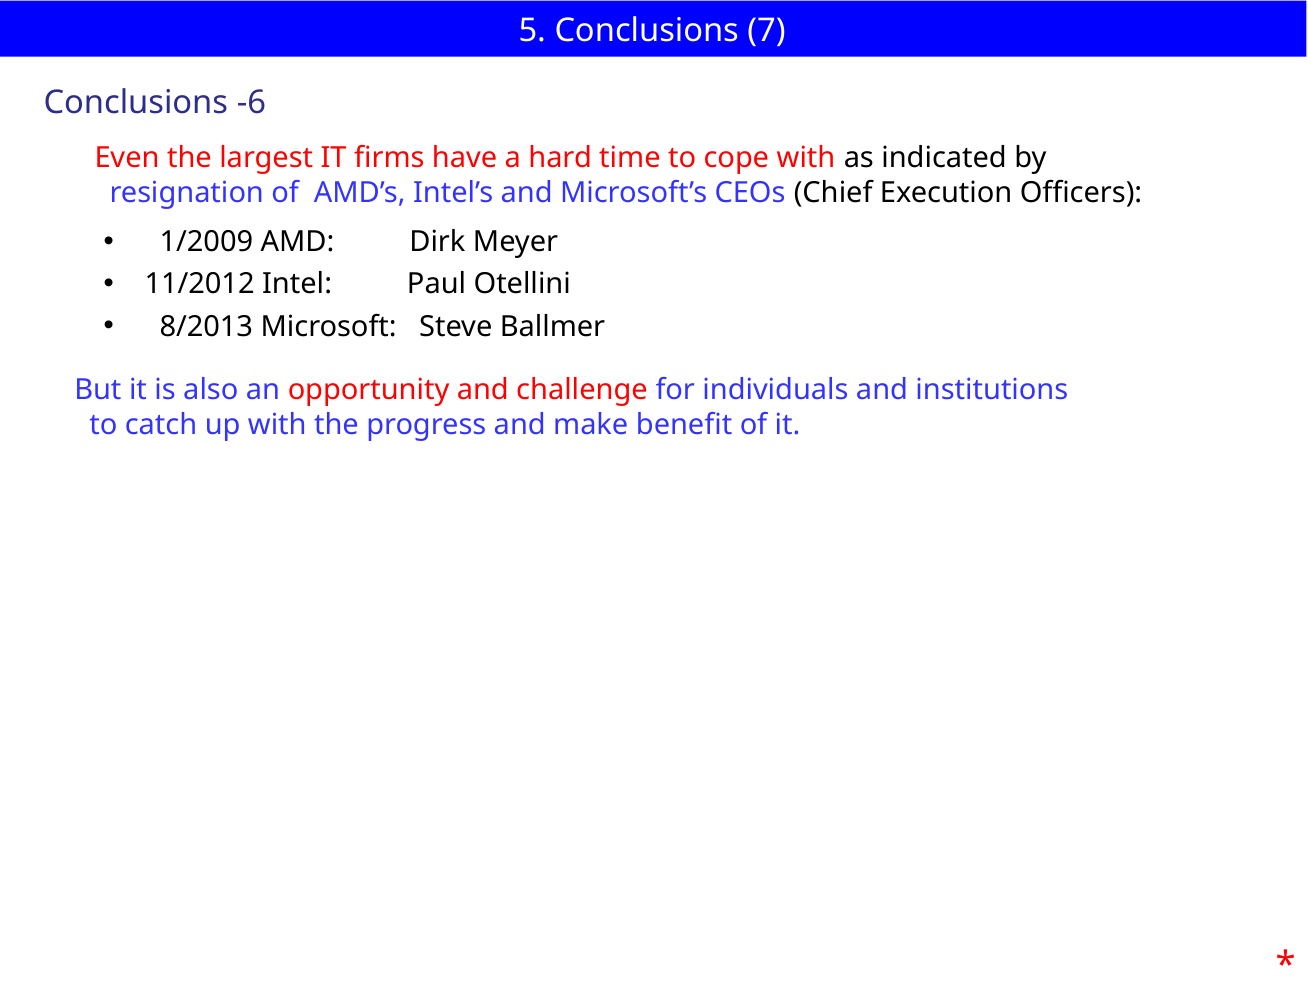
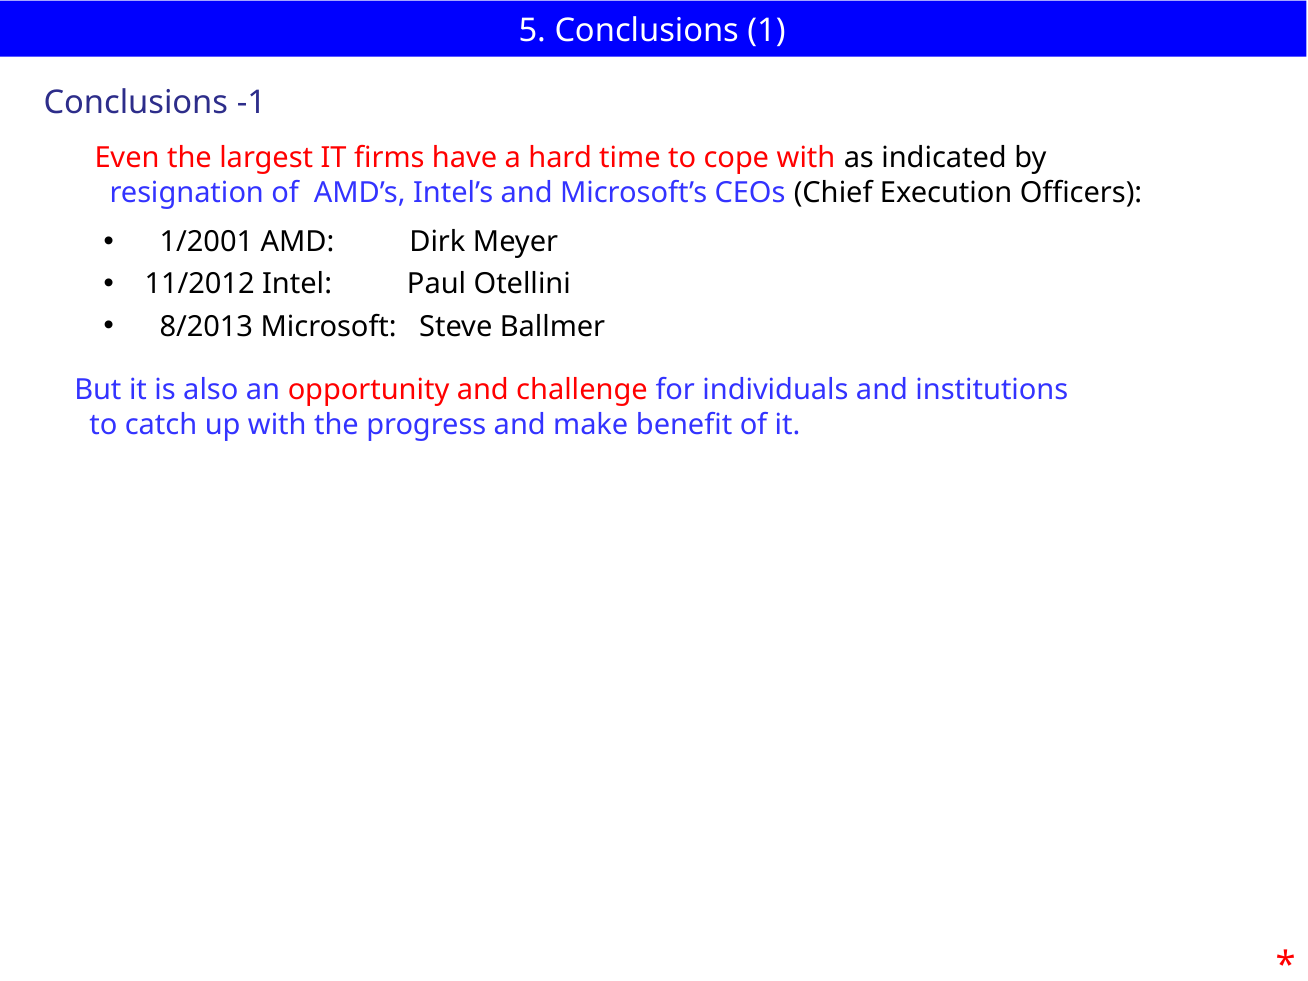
7: 7 -> 1
-6: -6 -> -1
1/2009: 1/2009 -> 1/2001
